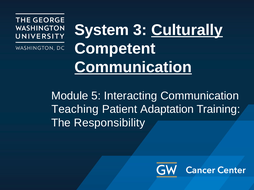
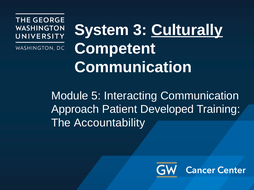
Communication at (133, 67) underline: present -> none
Teaching: Teaching -> Approach
Adaptation: Adaptation -> Developed
Responsibility: Responsibility -> Accountability
